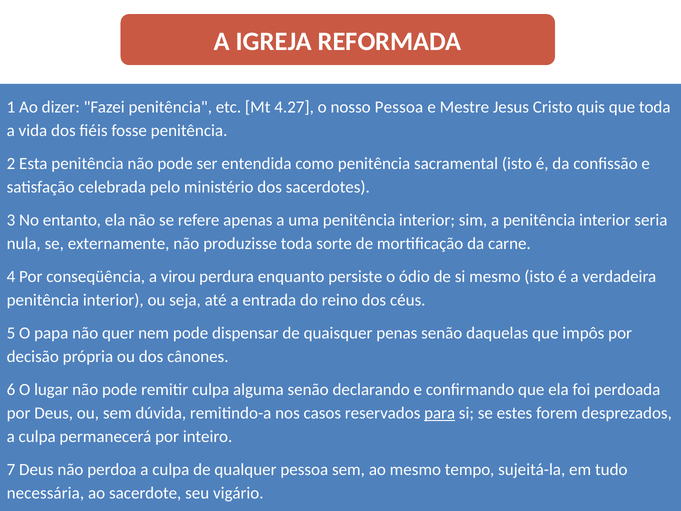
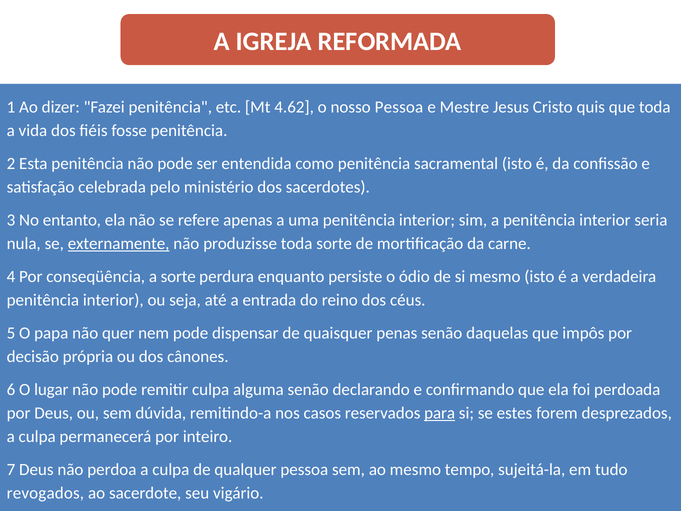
4.27: 4.27 -> 4.62
externamente underline: none -> present
a virou: virou -> sorte
necessária: necessária -> revogados
